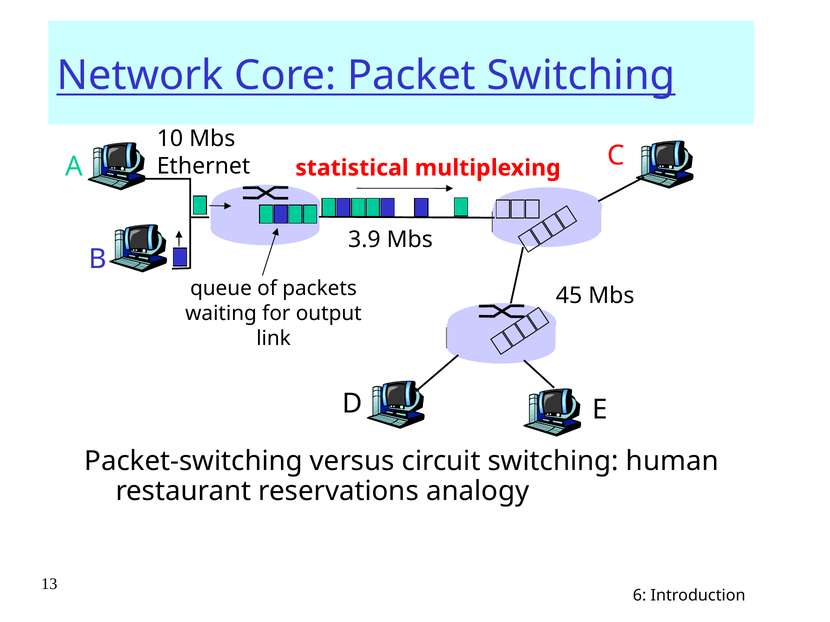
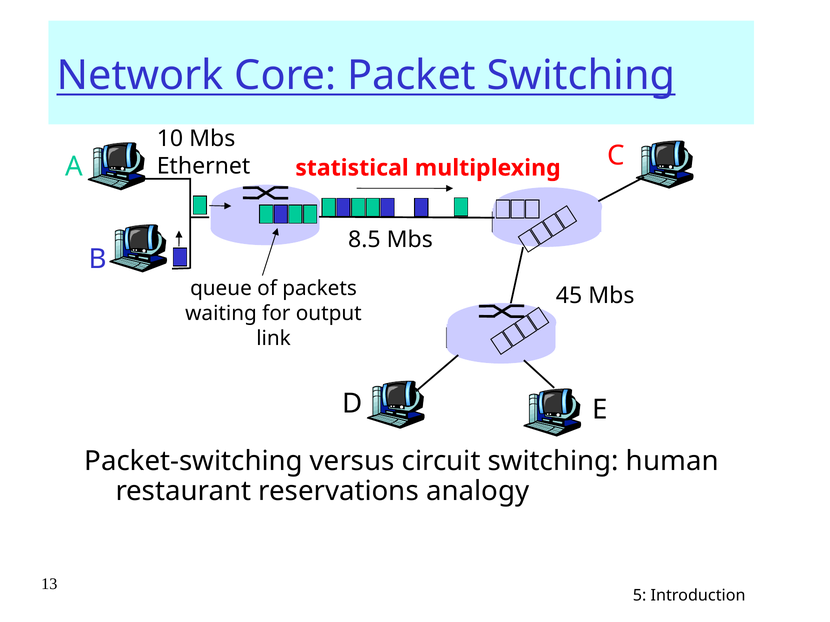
3.9: 3.9 -> 8.5
6: 6 -> 5
